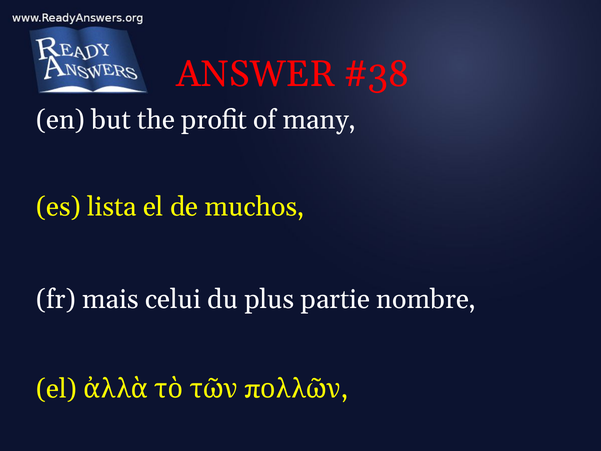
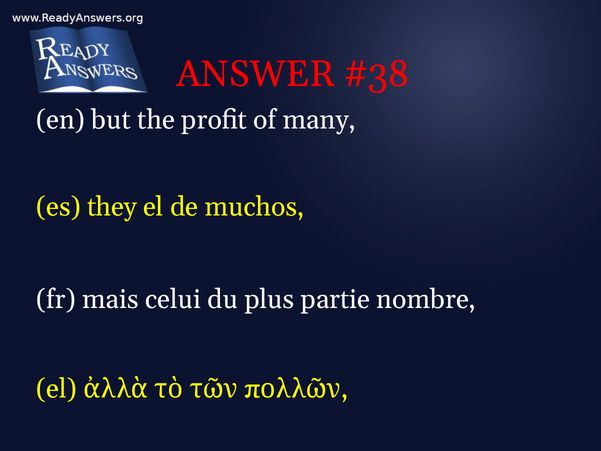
lista: lista -> they
